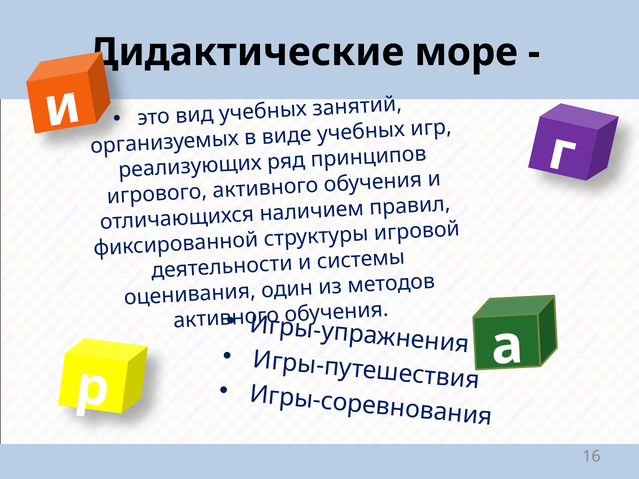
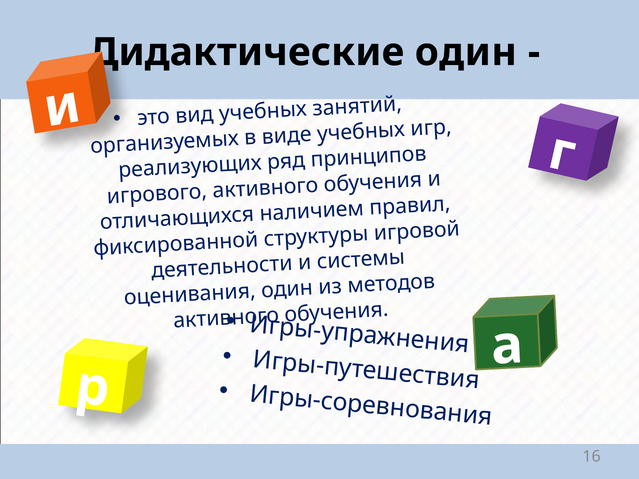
море at (466, 52): море -> один
